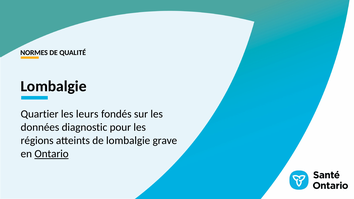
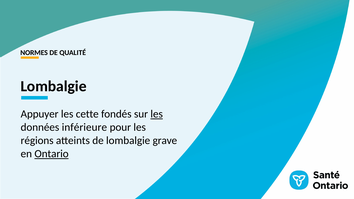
Quartier: Quartier -> Appuyer
leurs: leurs -> cette
les at (157, 114) underline: none -> present
diagnostic: diagnostic -> inférieure
